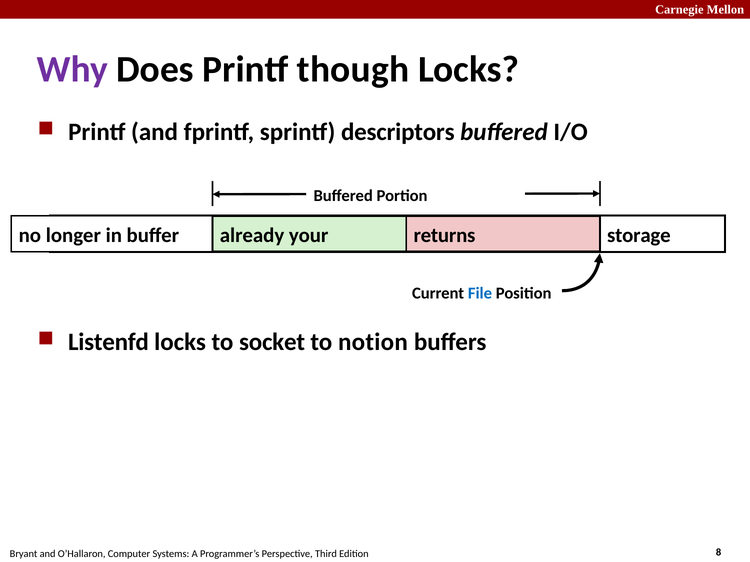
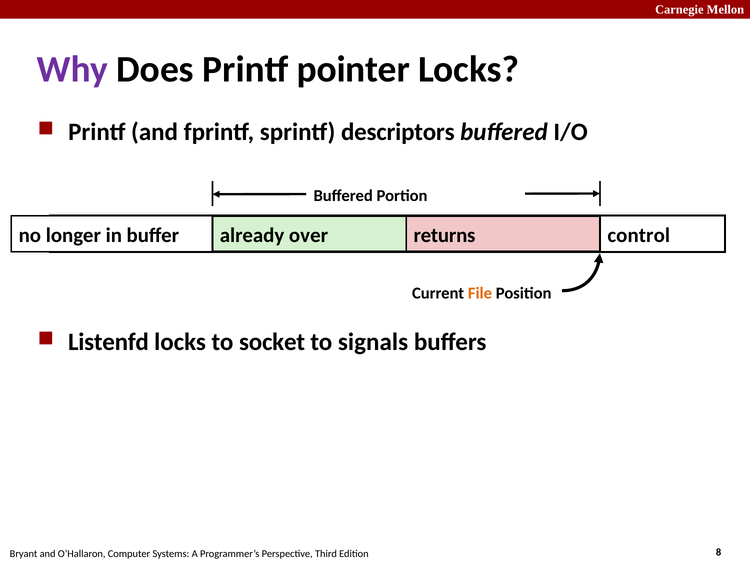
though: though -> pointer
your: your -> over
storage: storage -> control
File colour: blue -> orange
notion: notion -> signals
